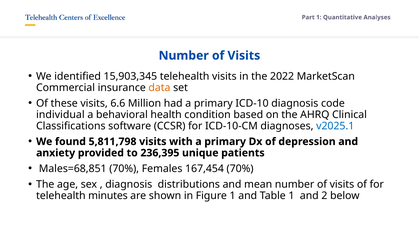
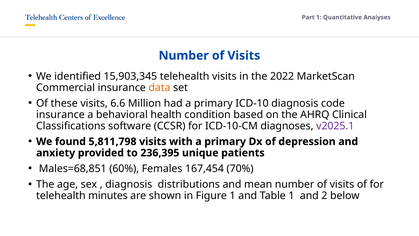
individual at (60, 114): individual -> insurance
v2025.1 colour: blue -> purple
Males=68,851 70%: 70% -> 60%
